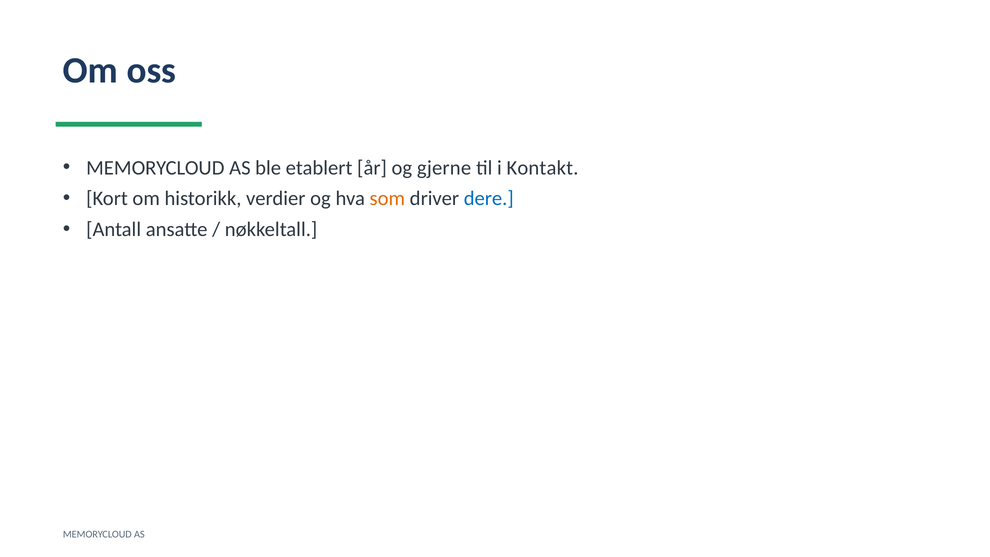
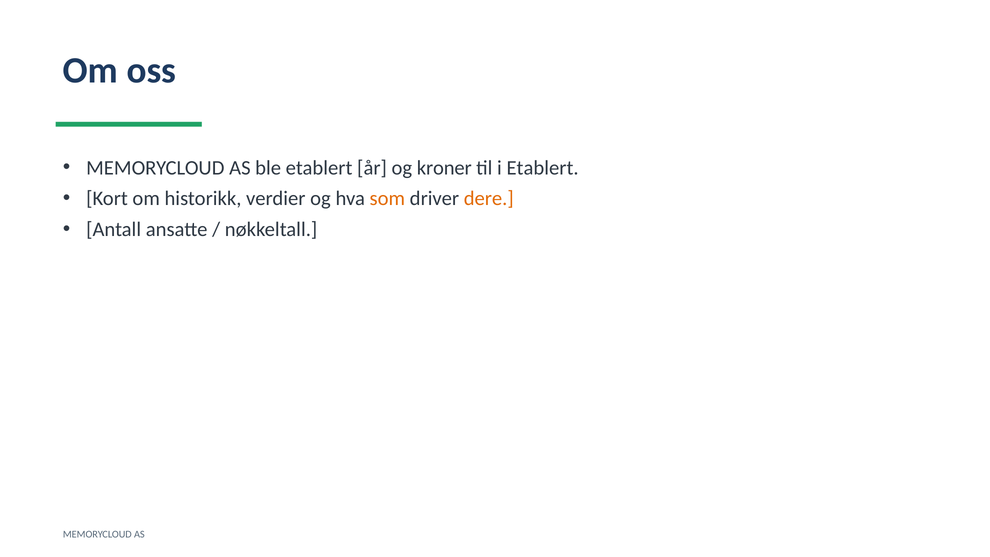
gjerne: gjerne -> kroner
i Kontakt: Kontakt -> Etablert
dere colour: blue -> orange
